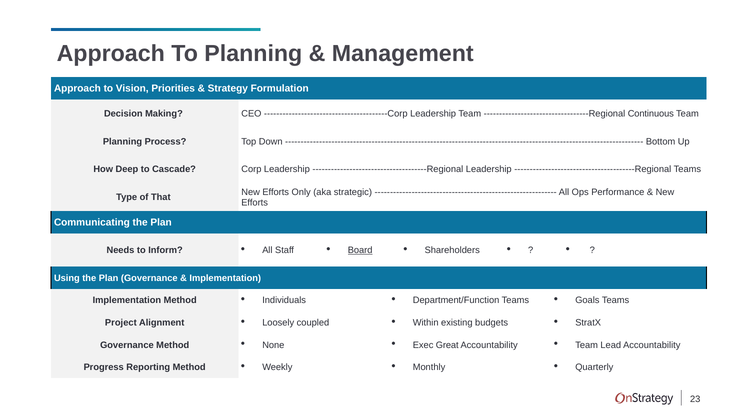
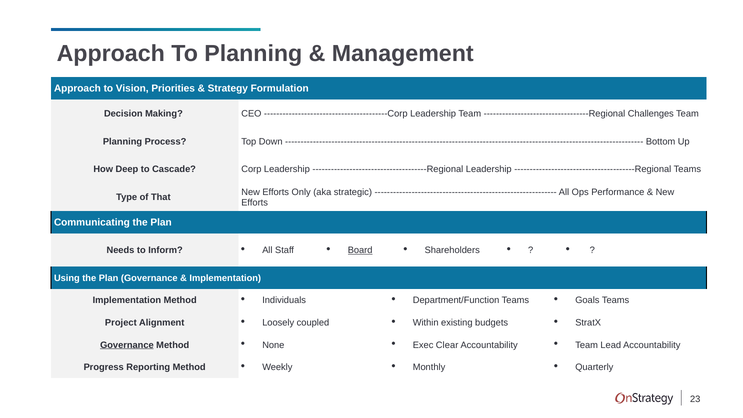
Continuous: Continuous -> Challenges
Governance at (127, 345) underline: none -> present
Great: Great -> Clear
